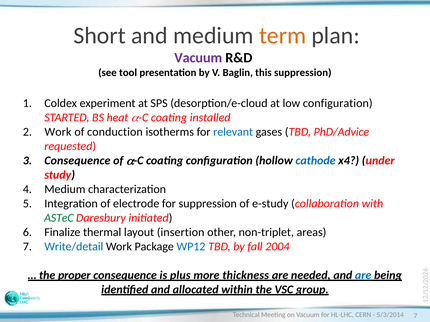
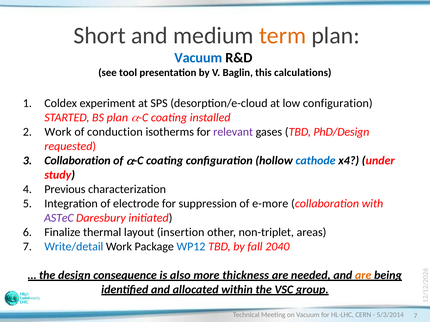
Vacuum at (198, 58) colour: purple -> blue
this suppression: suppression -> calculations
BS heat: heat -> plan
relevant colour: blue -> purple
PhD/Advice: PhD/Advice -> PhD/Design
Consequence at (77, 161): Consequence -> Collaboration
Medium at (65, 190): Medium -> Previous
e-study: e-study -> e-more
ASTeC colour: green -> purple
2004: 2004 -> 2040
proper: proper -> design
plus: plus -> also
are at (363, 276) colour: blue -> orange
